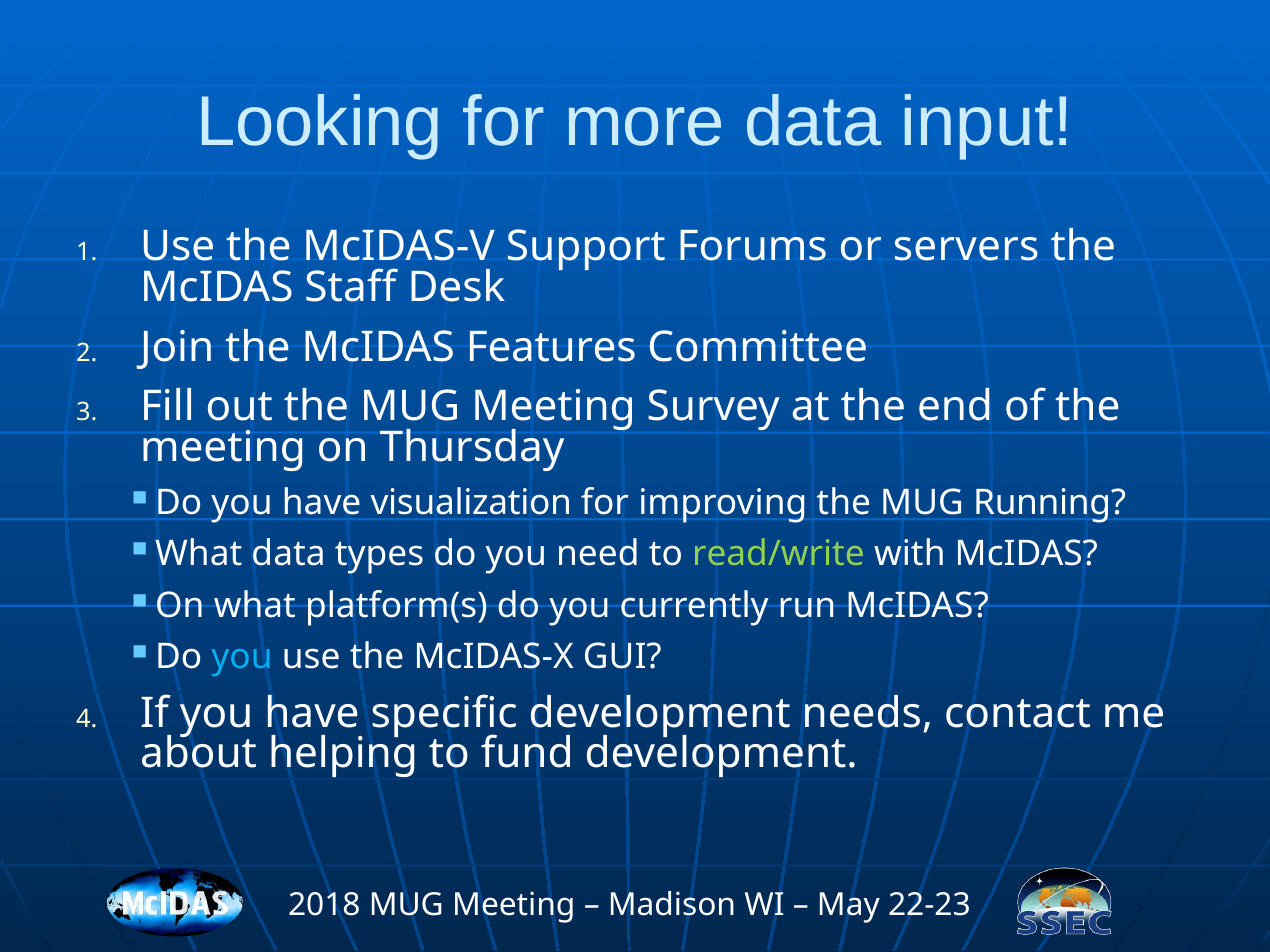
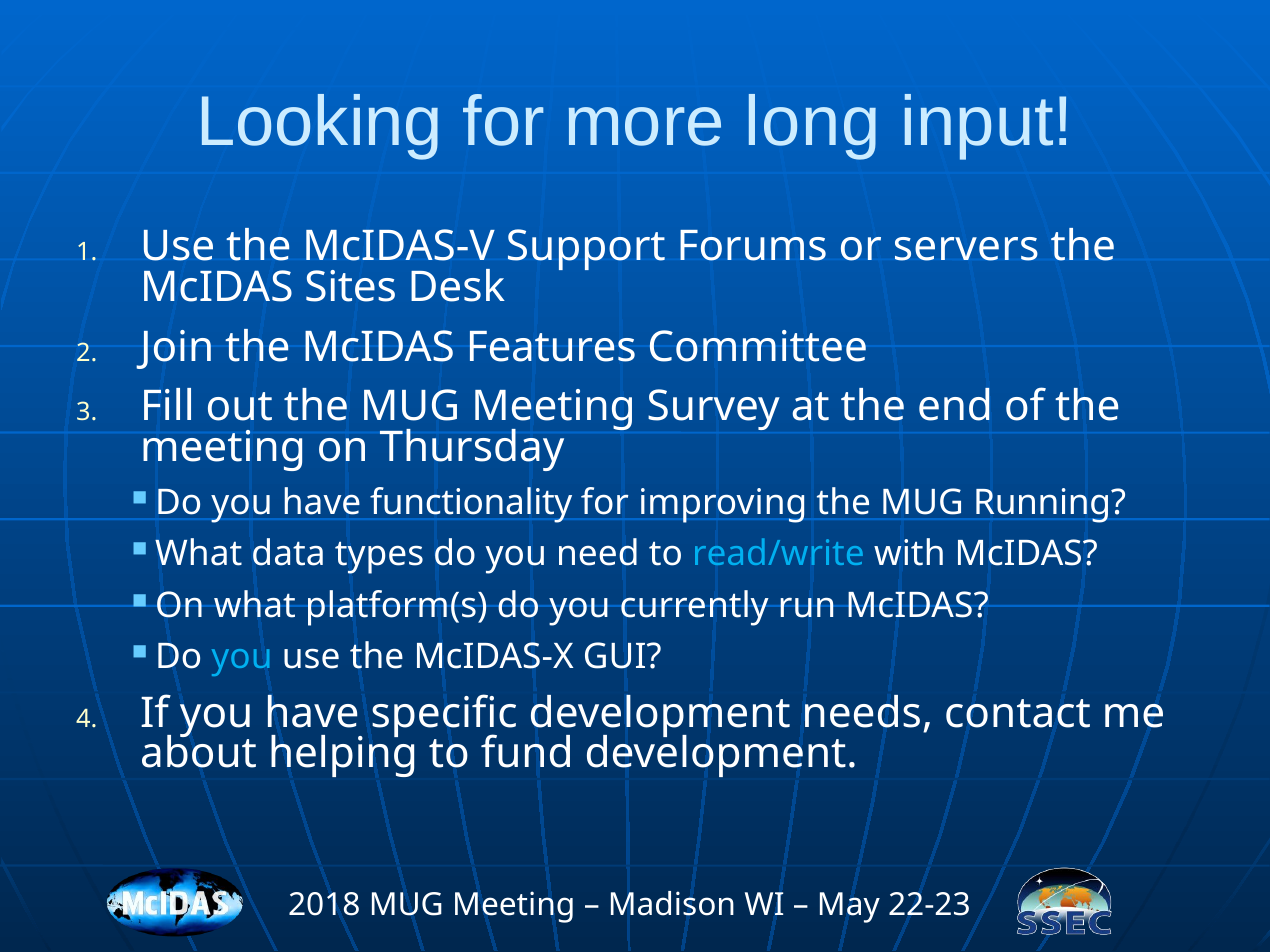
more data: data -> long
Staff: Staff -> Sites
visualization: visualization -> functionality
read/write colour: light green -> light blue
